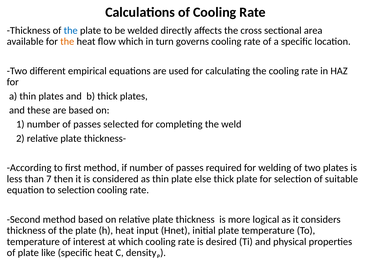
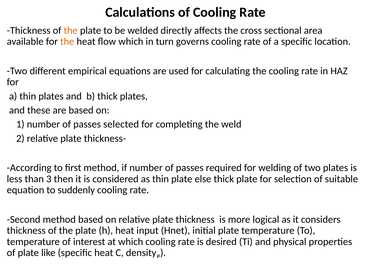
the at (71, 30) colour: blue -> orange
7: 7 -> 3
to selection: selection -> suddenly
